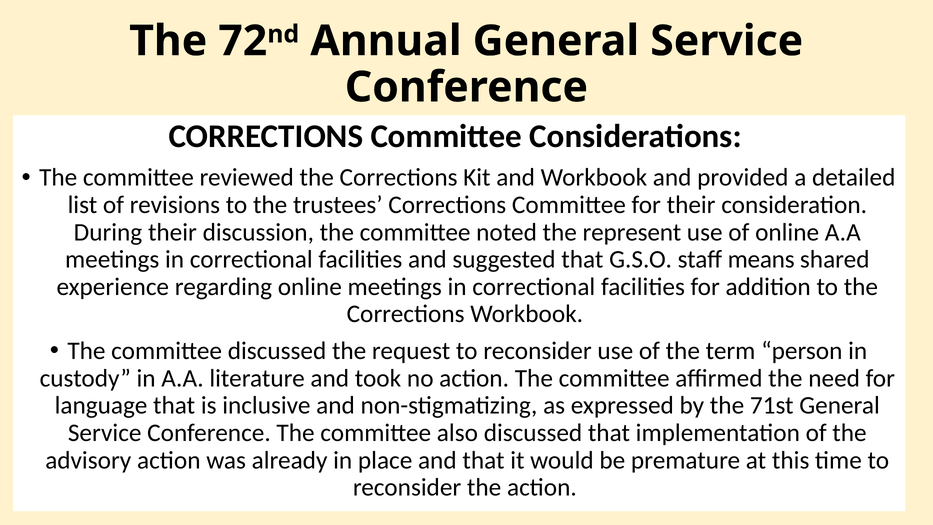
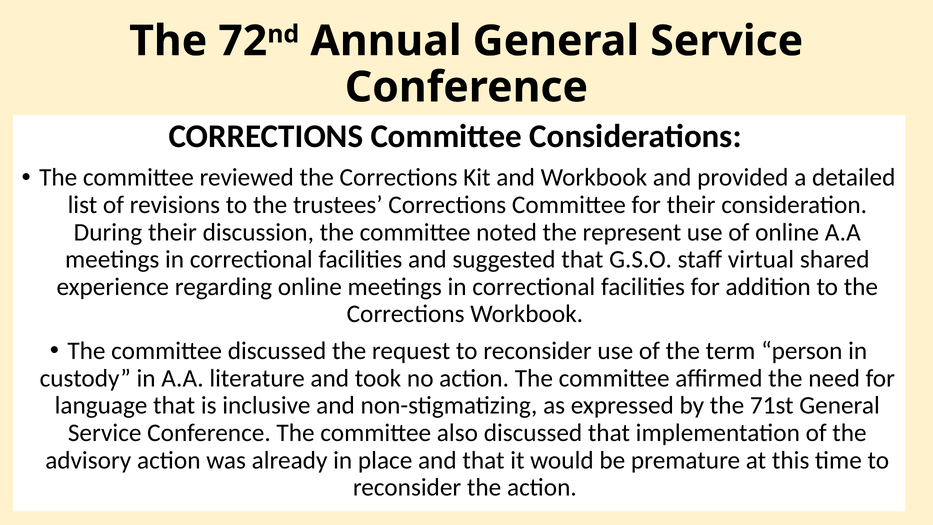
means: means -> virtual
